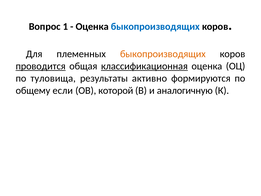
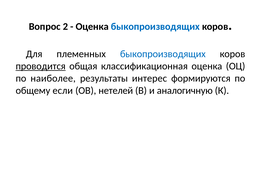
1: 1 -> 2
быкопроизводящих at (163, 54) colour: orange -> blue
классификационная underline: present -> none
туловища: туловища -> наиболее
активно: активно -> интерес
которой: которой -> нетелей
